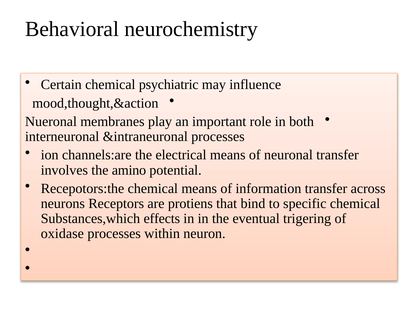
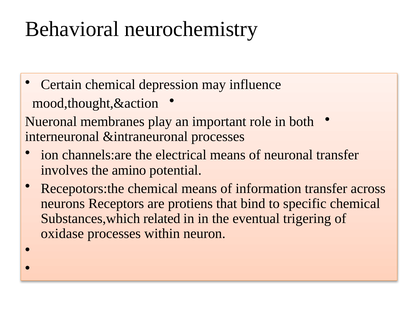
psychiatric: psychiatric -> depression
effects: effects -> related
